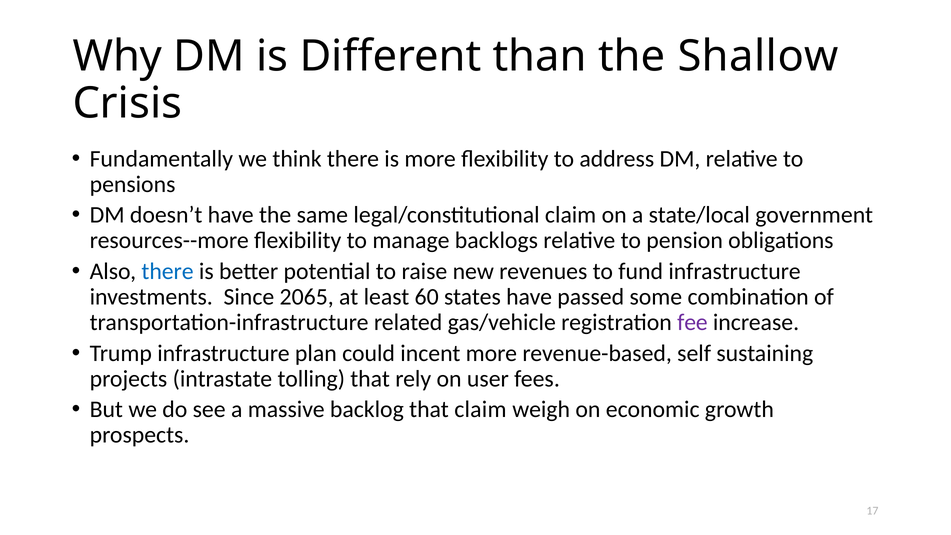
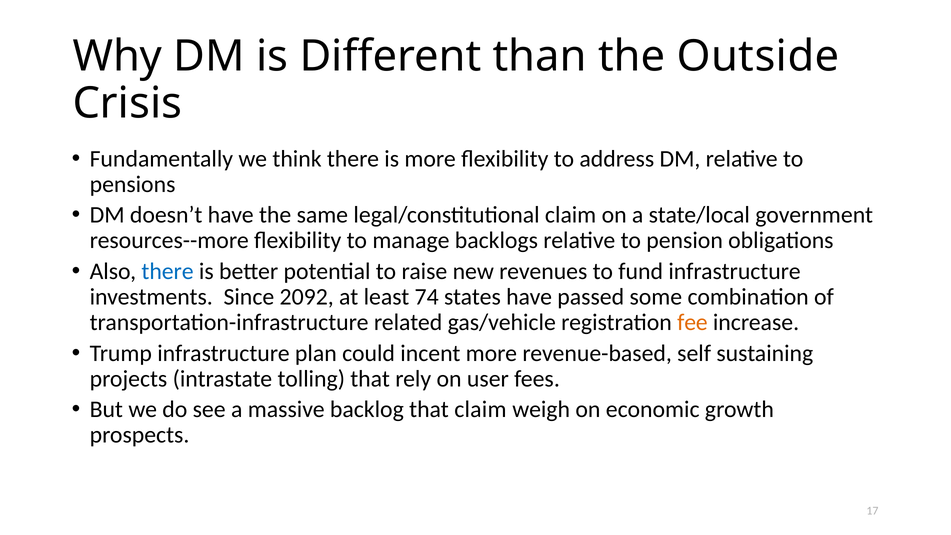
Shallow: Shallow -> Outside
2065: 2065 -> 2092
60: 60 -> 74
fee colour: purple -> orange
